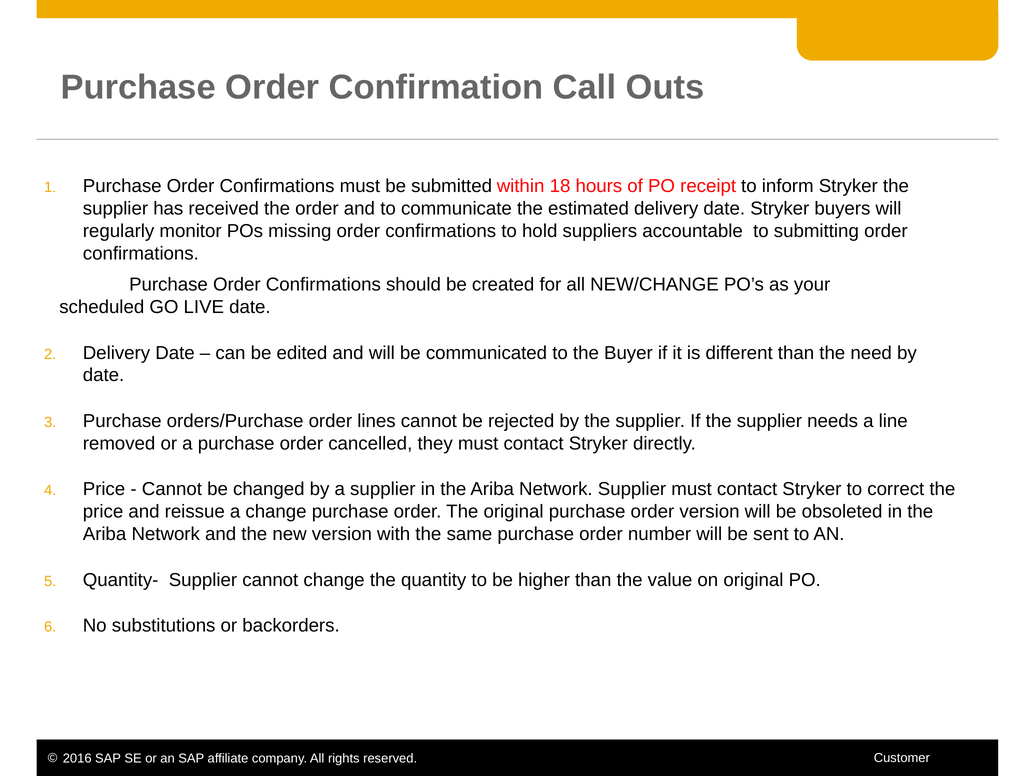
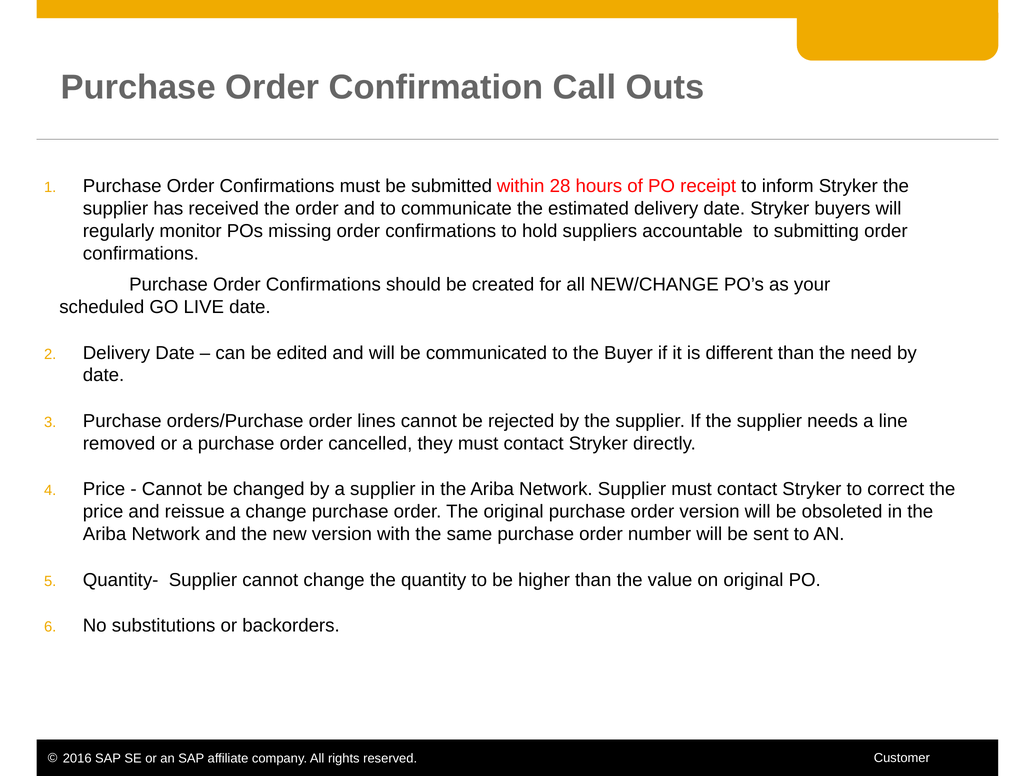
18: 18 -> 28
